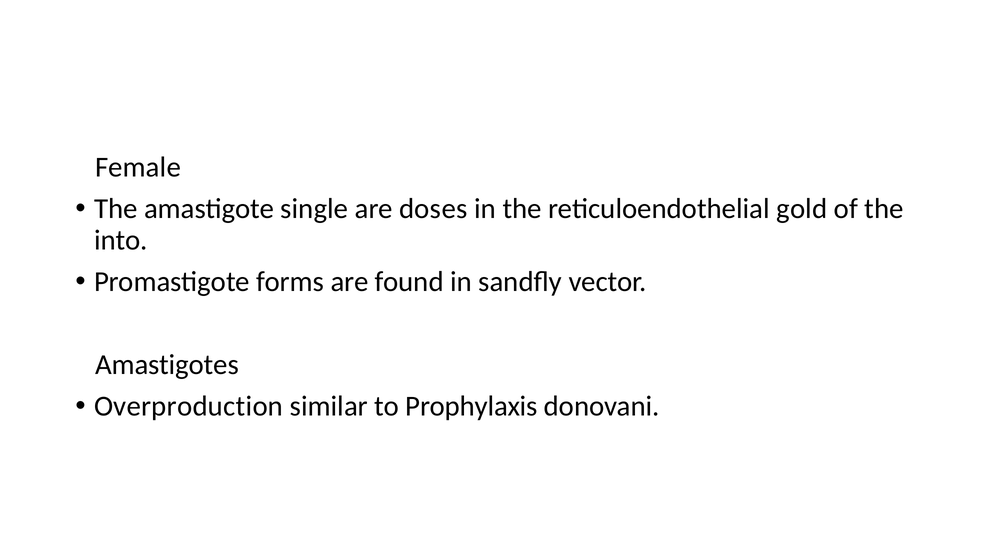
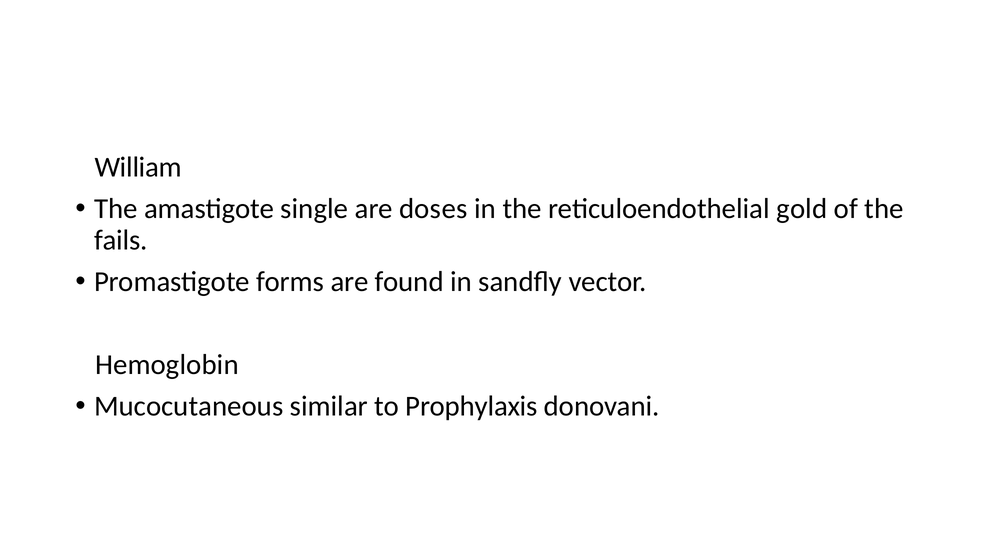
Female: Female -> William
into: into -> fails
Amastigotes: Amastigotes -> Hemoglobin
Overproduction: Overproduction -> Mucocutaneous
